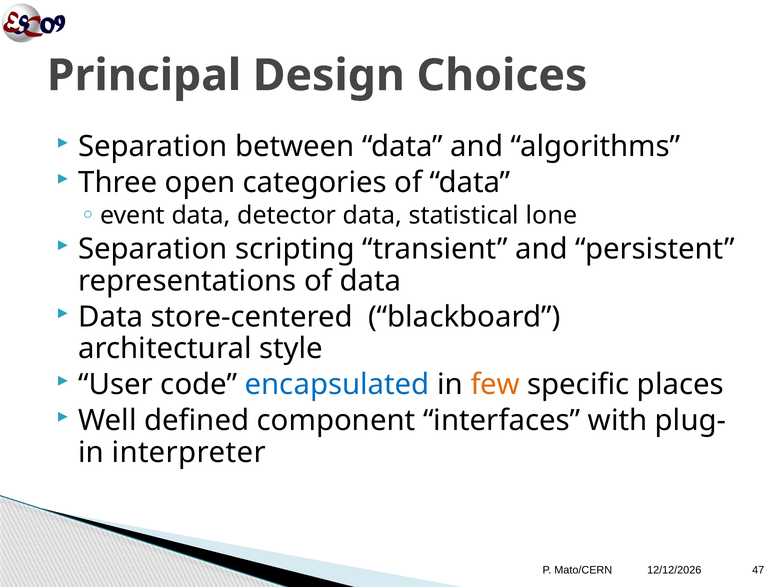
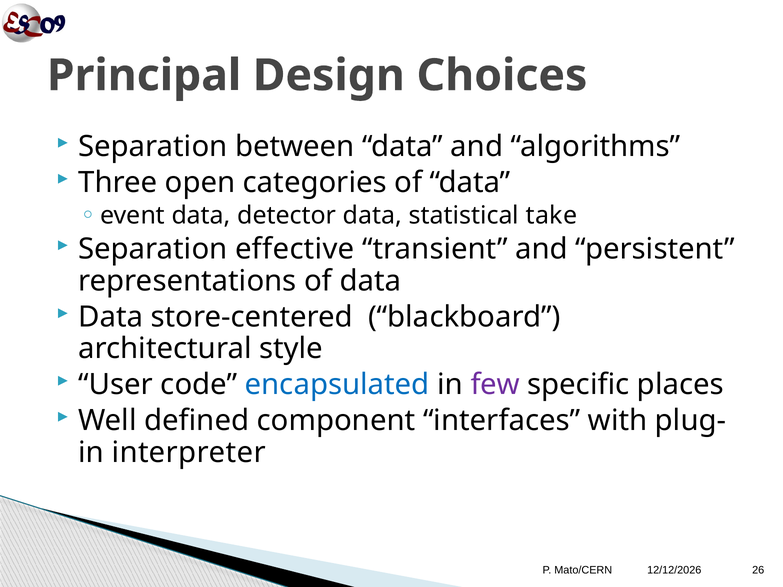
lone: lone -> take
scripting: scripting -> effective
few colour: orange -> purple
47: 47 -> 26
